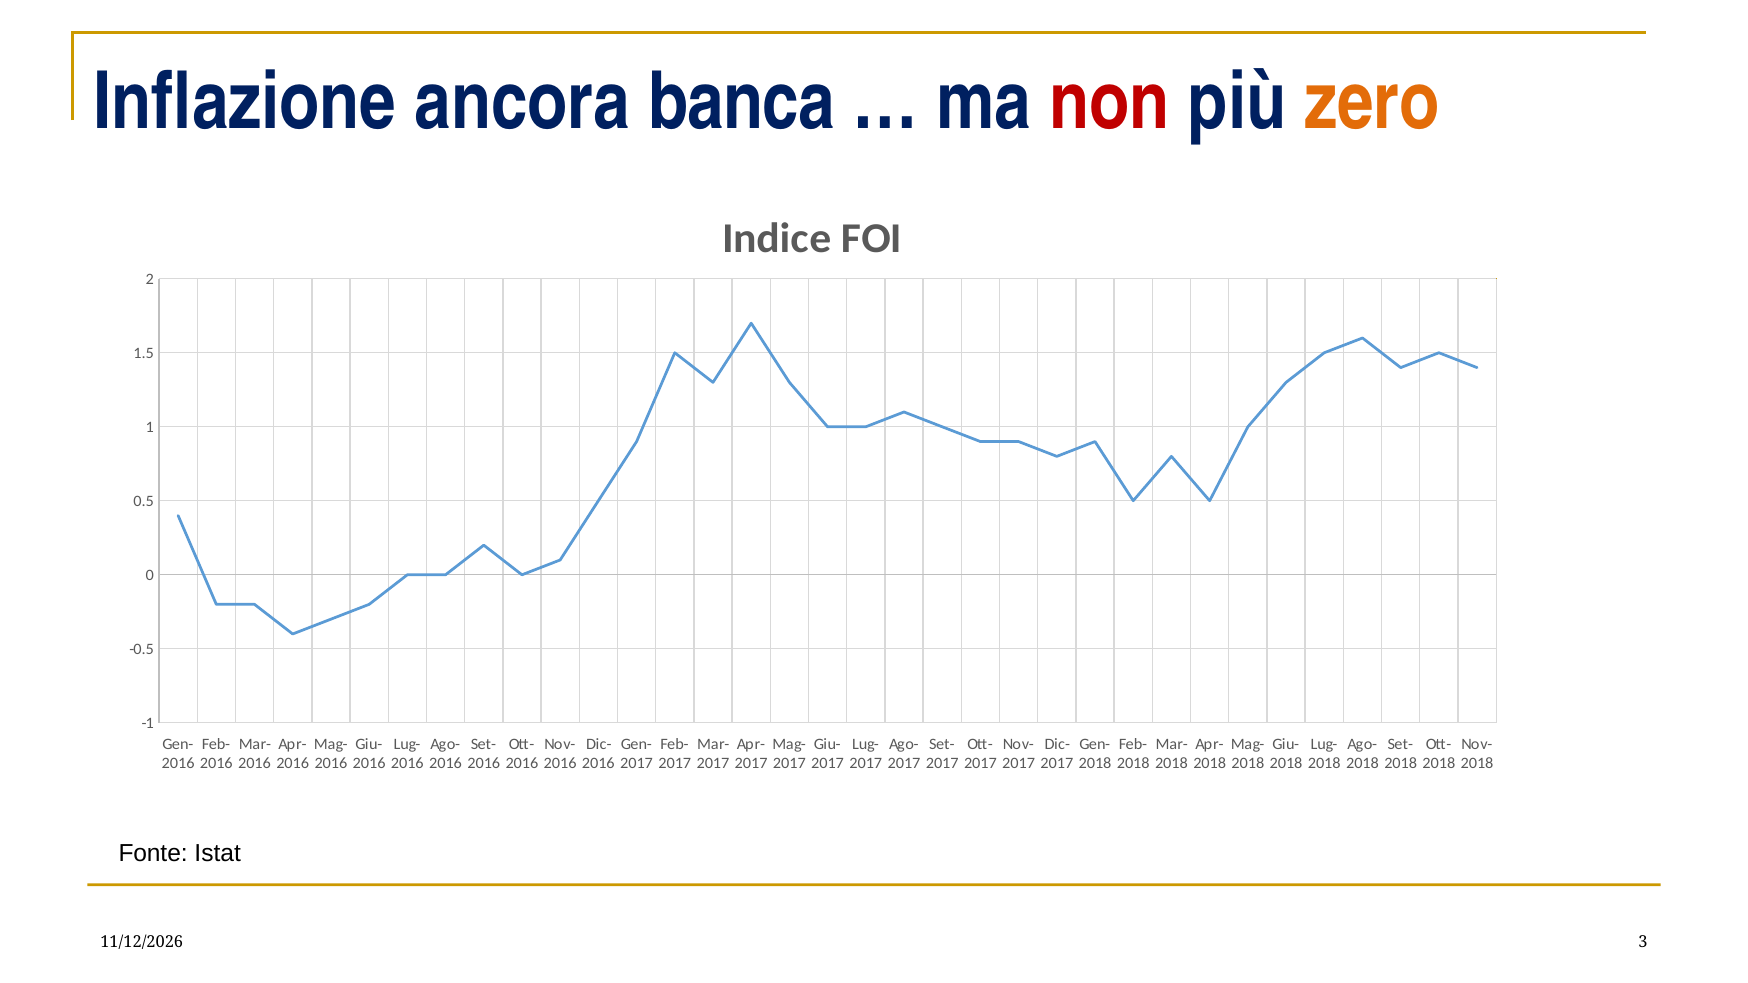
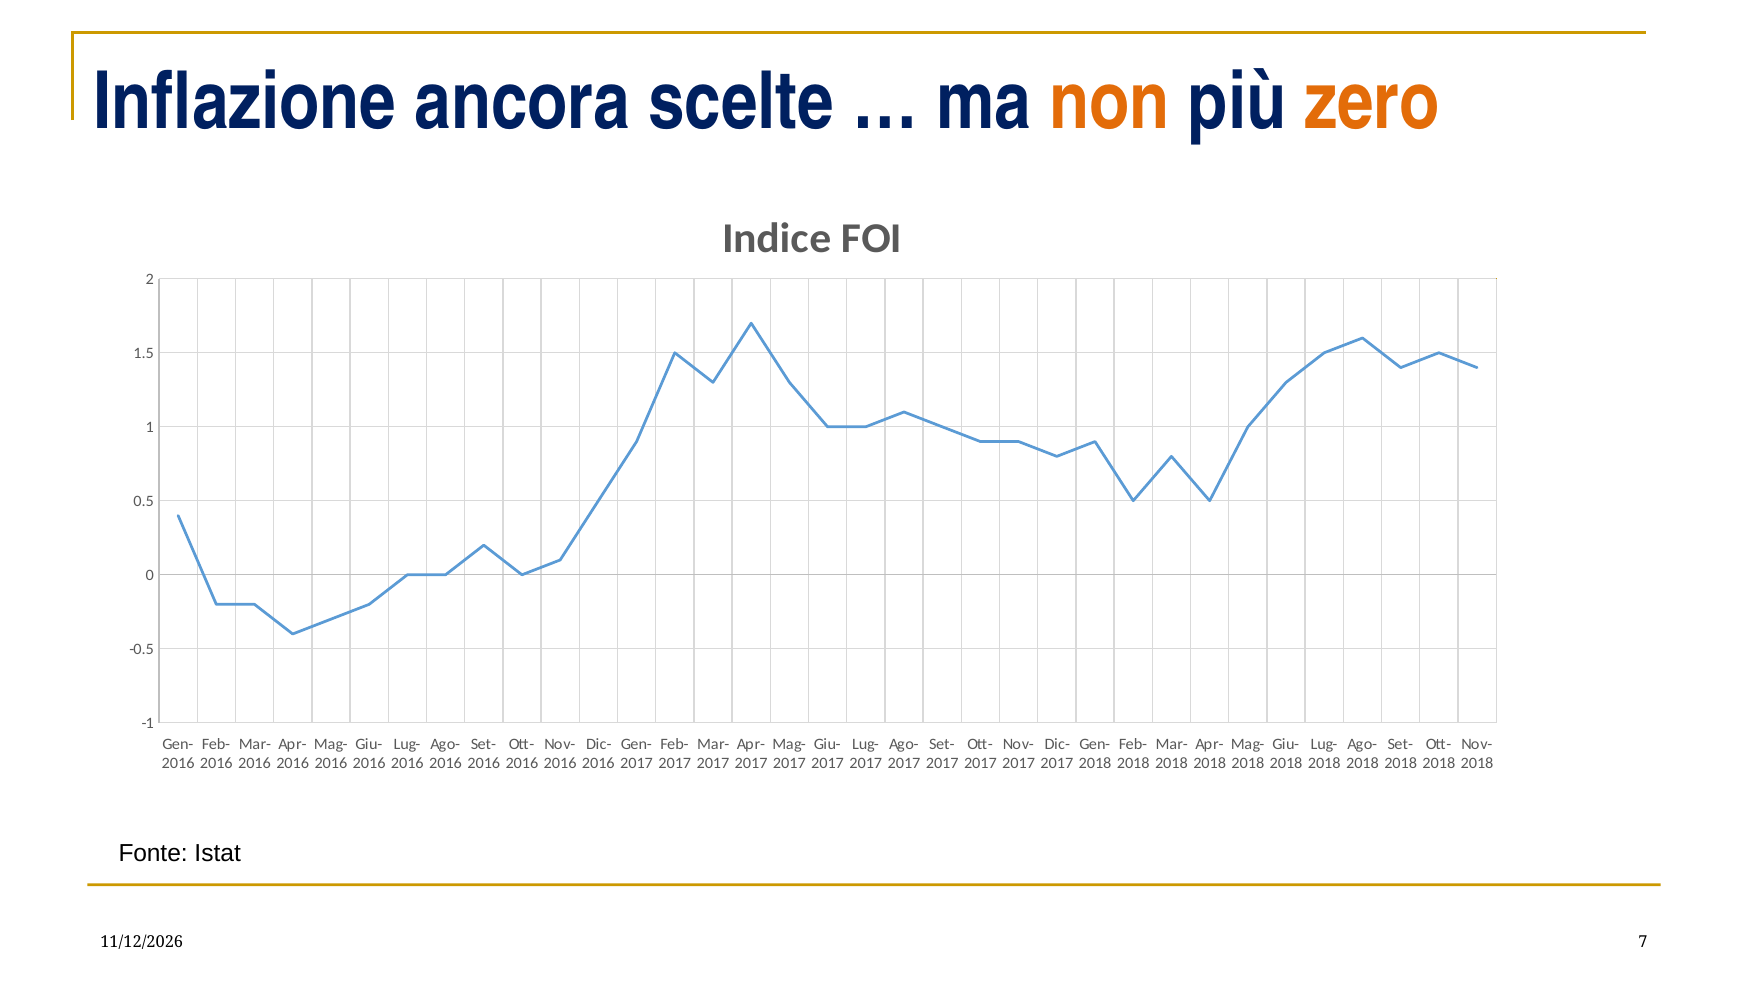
banca: banca -> scelte
non colour: red -> orange
3: 3 -> 7
